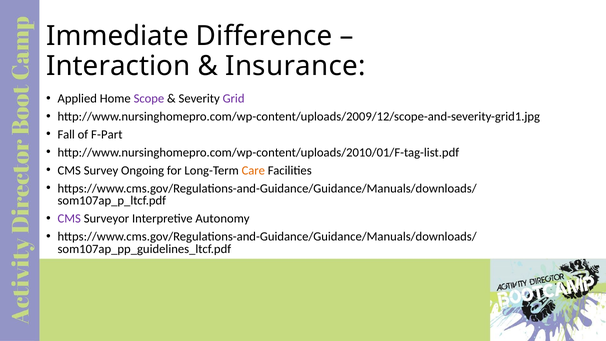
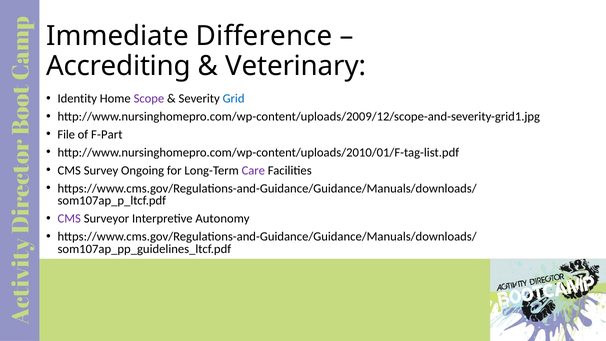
Interaction: Interaction -> Accrediting
Insurance: Insurance -> Veterinary
Applied: Applied -> Identity
Grid colour: purple -> blue
Fall: Fall -> File
Care colour: orange -> purple
